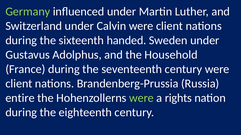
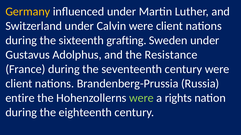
Germany colour: light green -> yellow
handed: handed -> grafting
Household: Household -> Resistance
